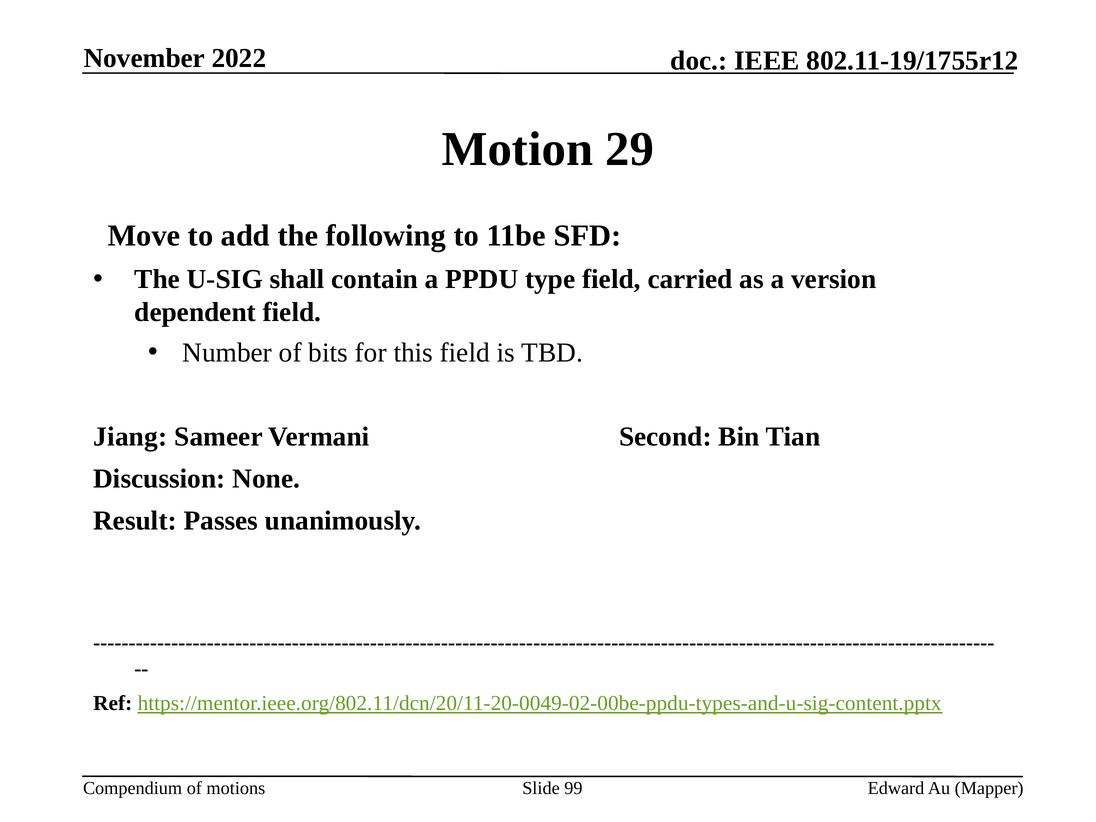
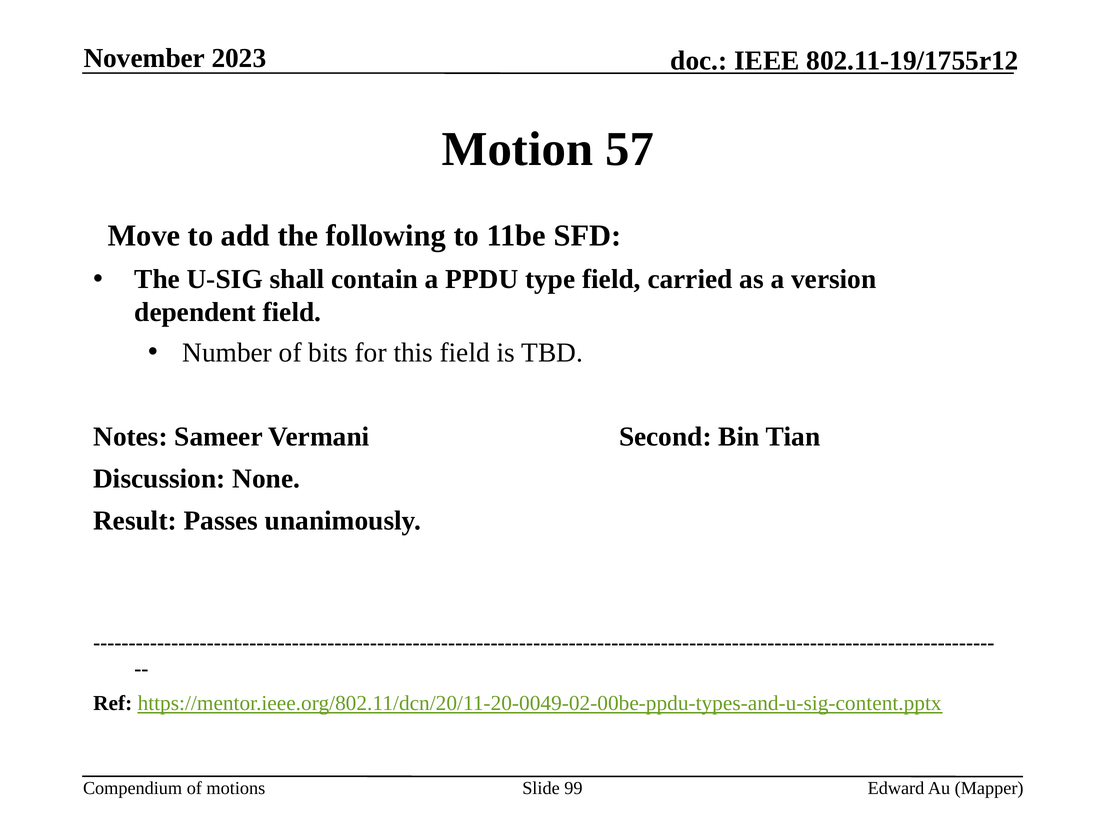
2022: 2022 -> 2023
29: 29 -> 57
Jiang: Jiang -> Notes
